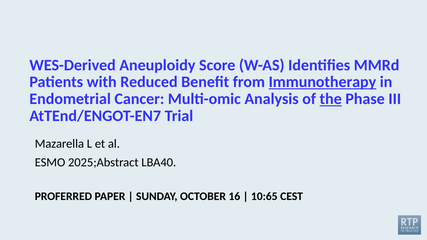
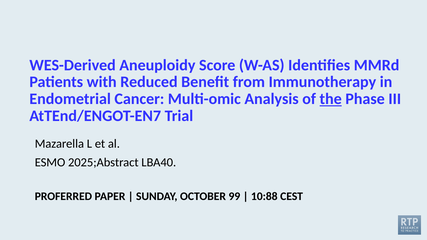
Immunotherapy underline: present -> none
16: 16 -> 99
10:65: 10:65 -> 10:88
